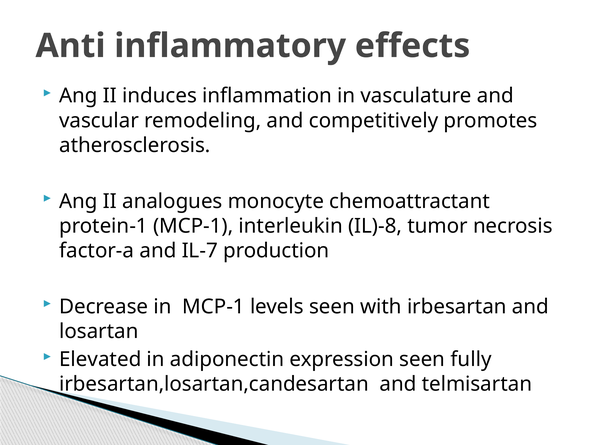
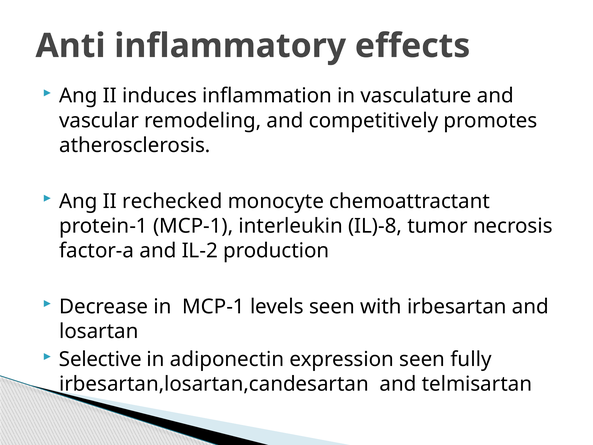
analogues: analogues -> rechecked
IL-7: IL-7 -> IL-2
Elevated: Elevated -> Selective
